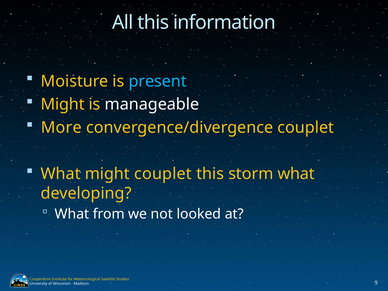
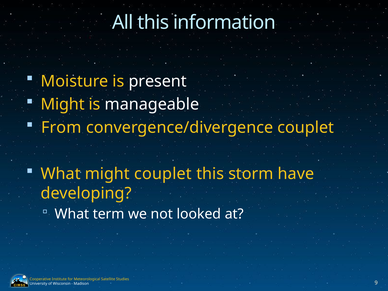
present colour: light blue -> white
More: More -> From
storm what: what -> have
from: from -> term
